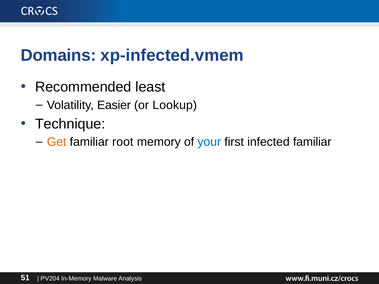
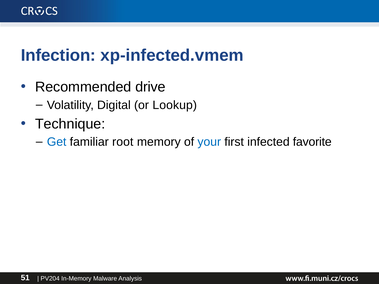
Domains: Domains -> Infection
least: least -> drive
Easier: Easier -> Digital
Get colour: orange -> blue
infected familiar: familiar -> favorite
